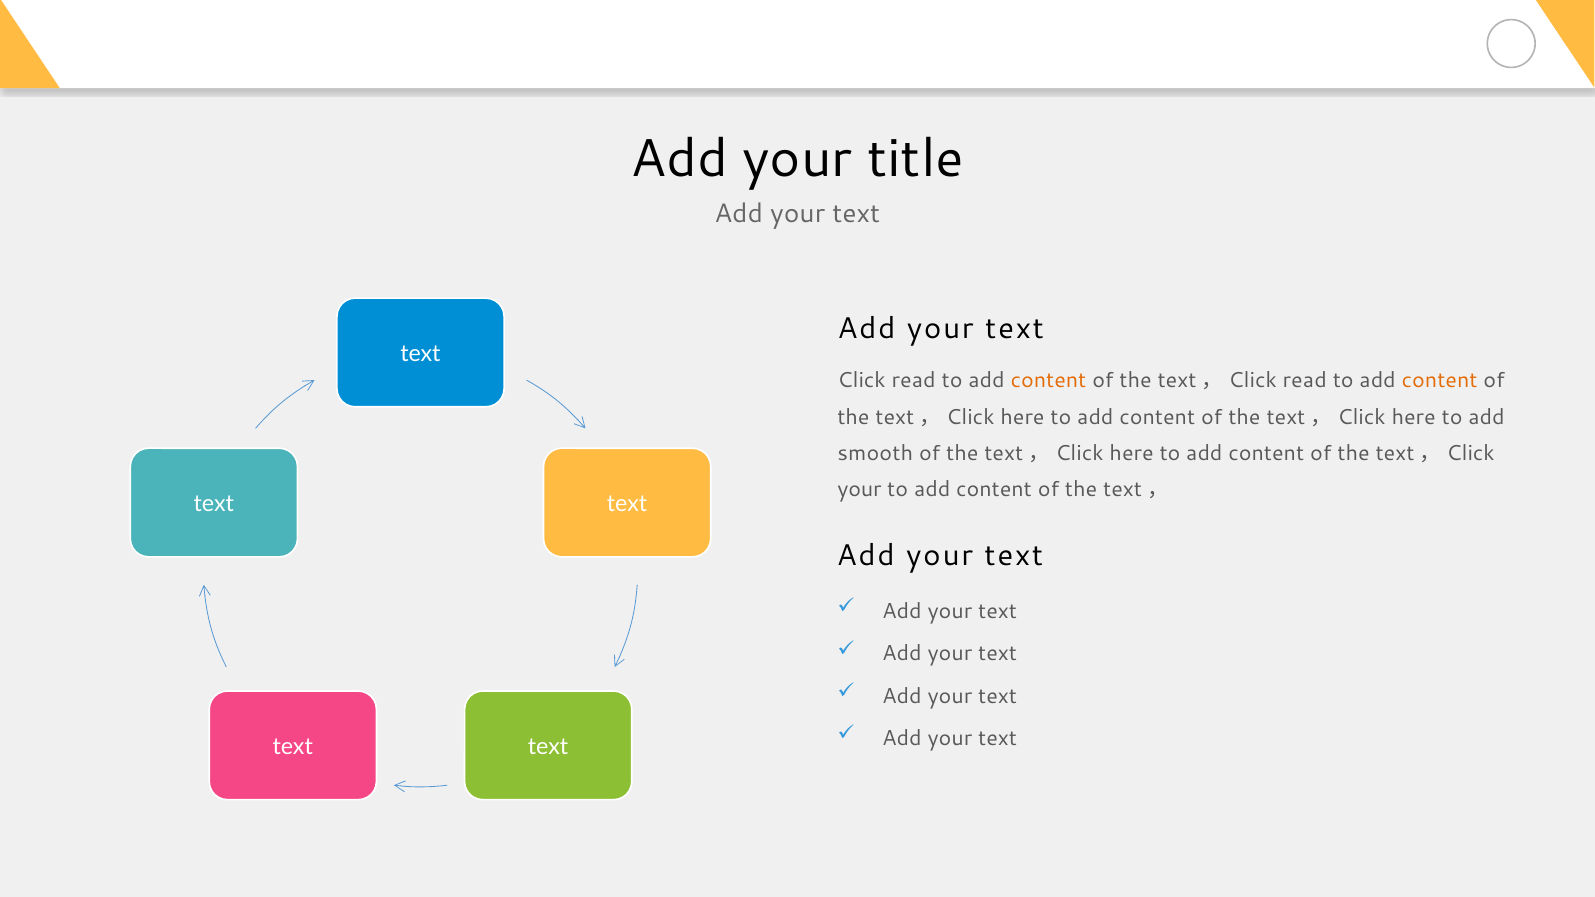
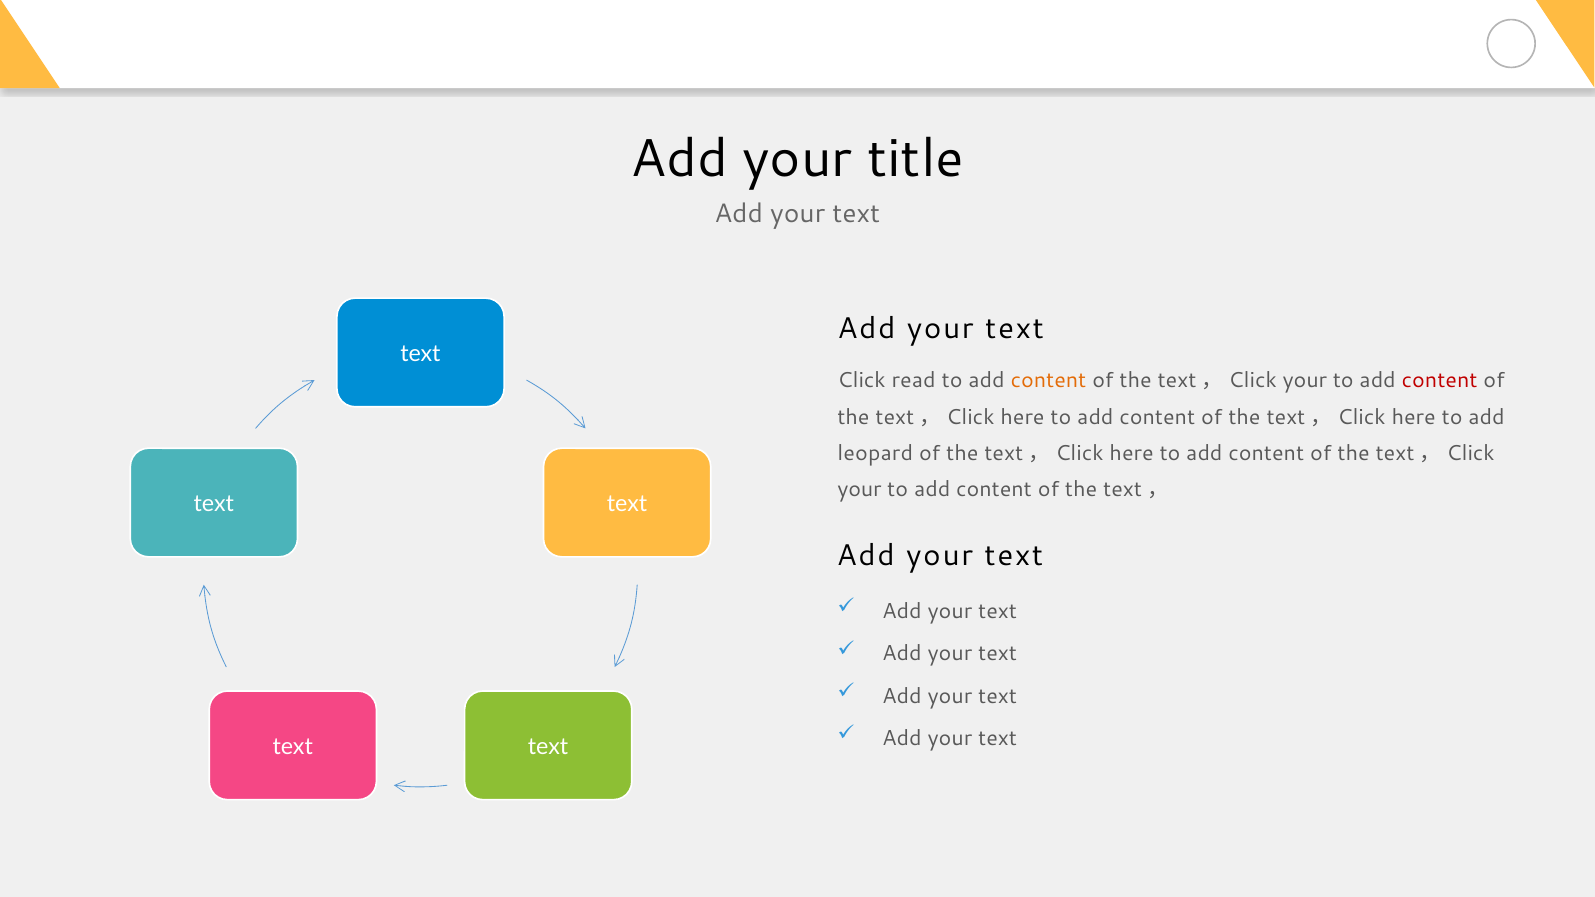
read at (1305, 381): read -> your
content at (1440, 381) colour: orange -> red
smooth: smooth -> leopard
